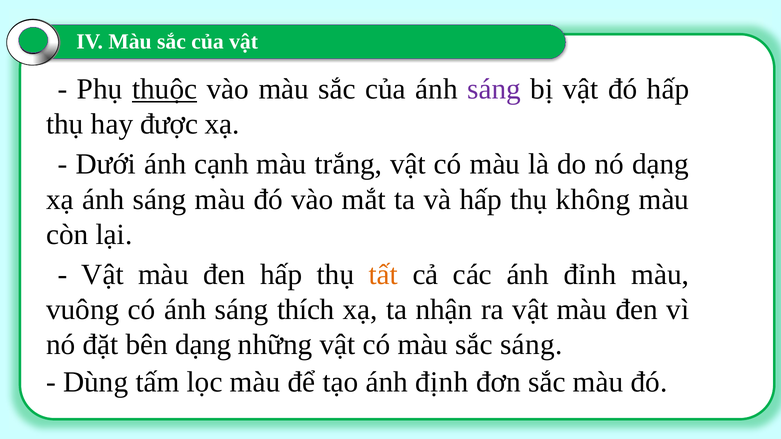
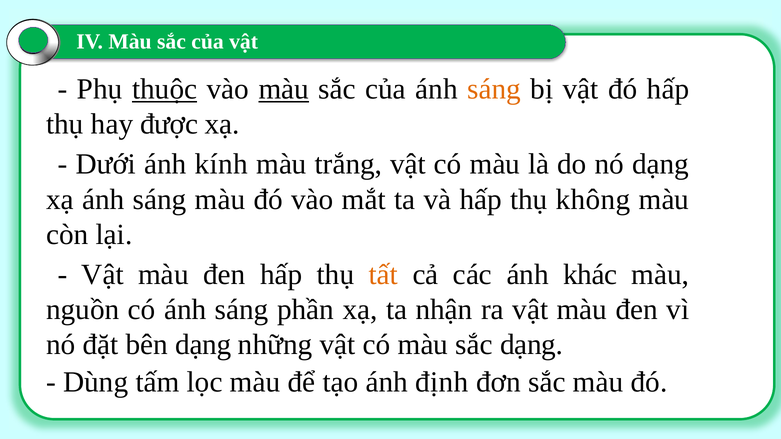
màu at (284, 89) underline: none -> present
sáng at (494, 89) colour: purple -> orange
cạnh: cạnh -> kính
đỉnh: đỉnh -> khác
vuông: vuông -> nguồn
thích: thích -> phần
sắc sáng: sáng -> dạng
